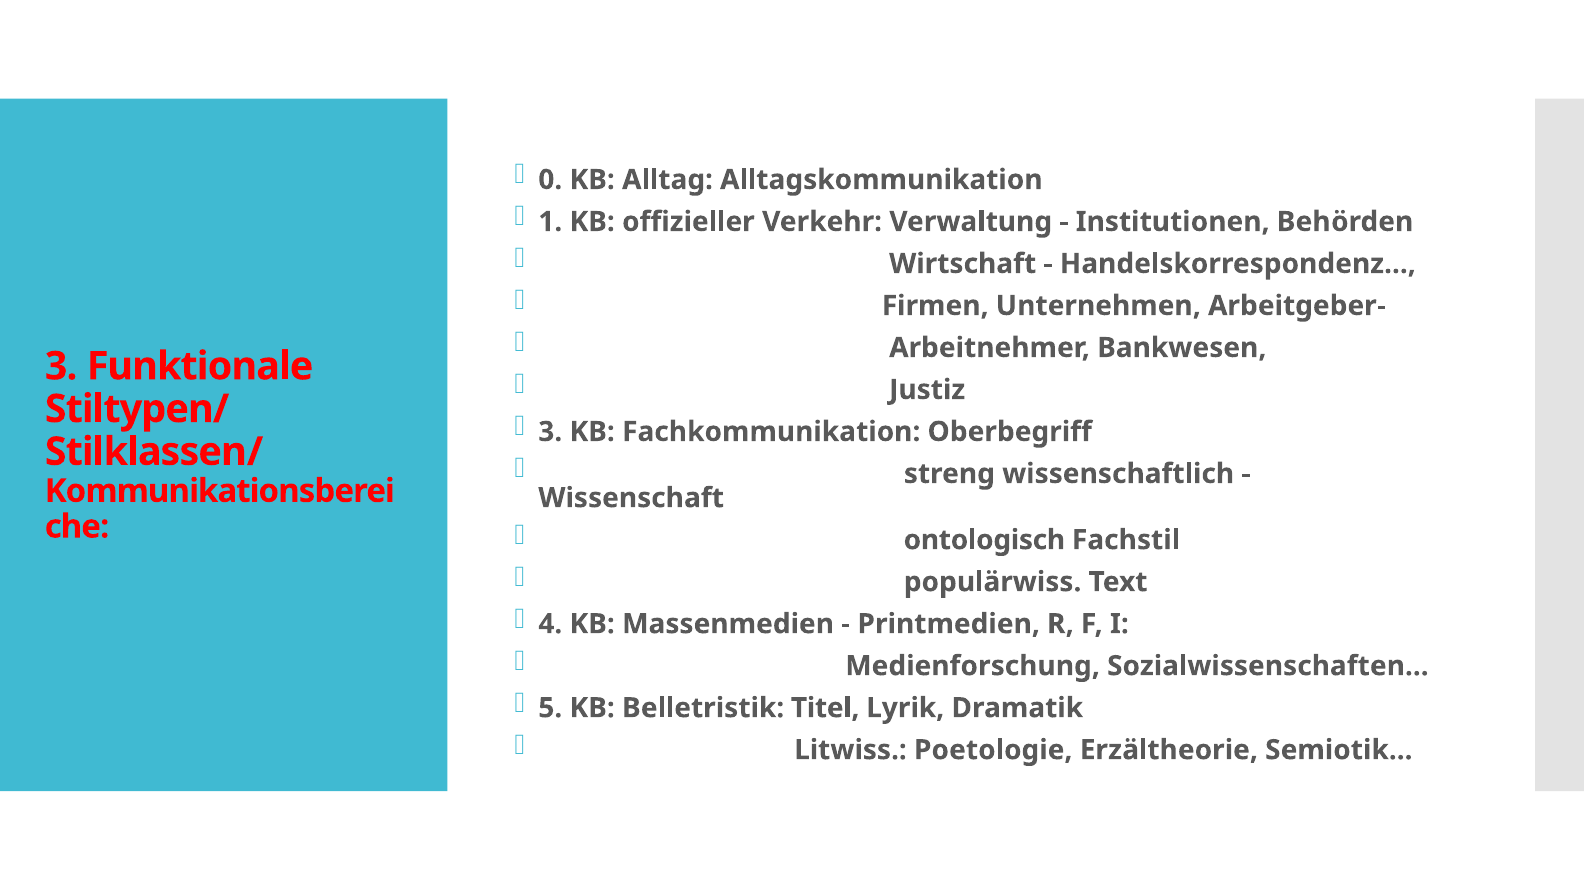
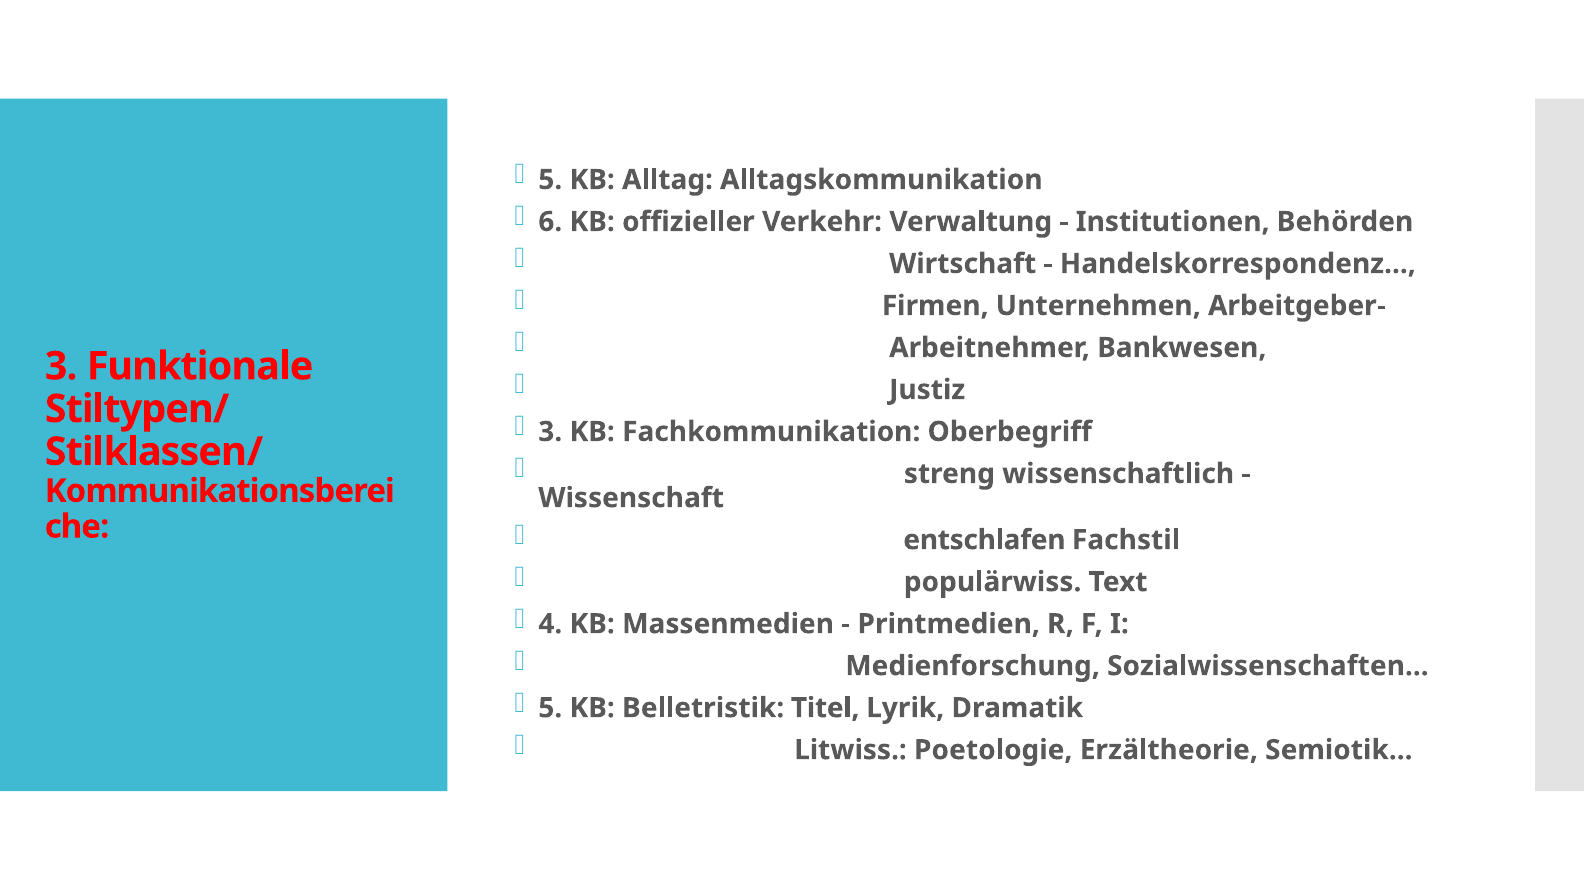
0 at (550, 180): 0 -> 5
1: 1 -> 6
ontologisch: ontologisch -> entschlafen
